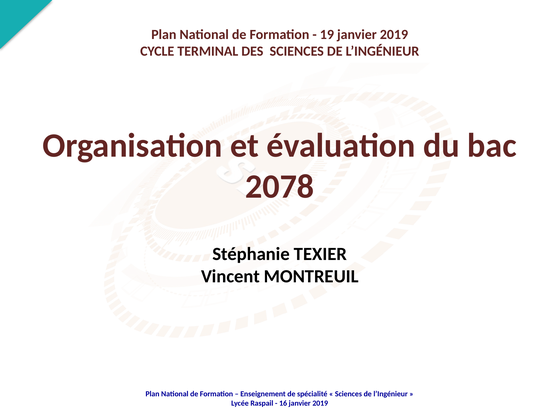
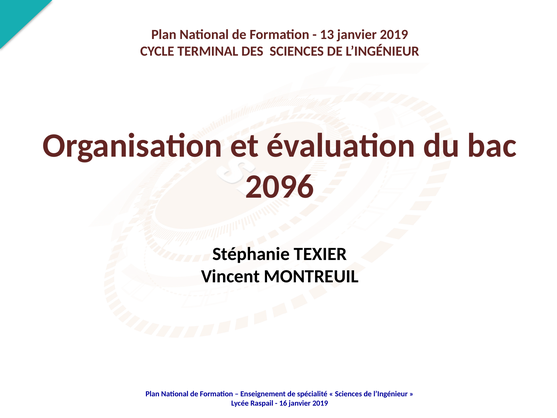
19: 19 -> 13
2078: 2078 -> 2096
